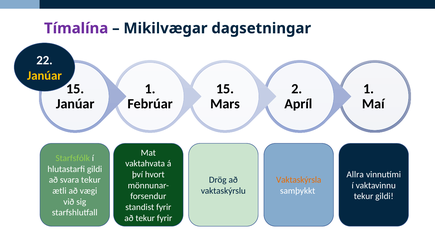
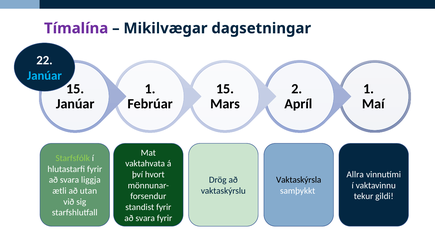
Janúar at (44, 75) colour: yellow -> light blue
hlutastarfi gildi: gildi -> fyrir
svara tekur: tekur -> liggja
Vaktaskýrsla colour: orange -> black
vægi: vægi -> utan
tekur at (145, 218): tekur -> svara
